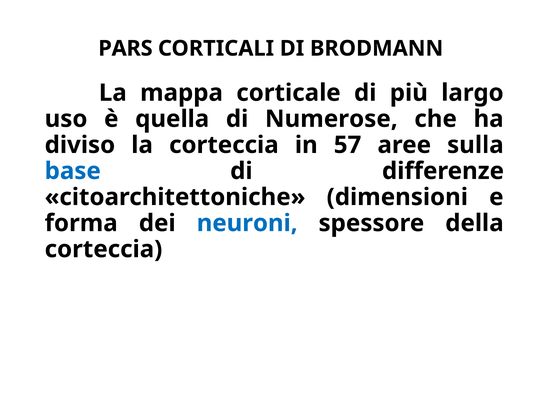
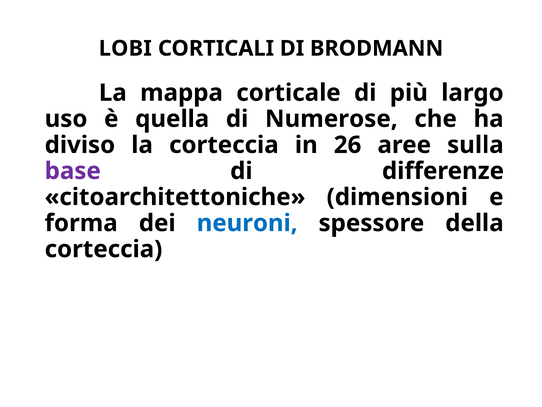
PARS: PARS -> LOBI
57: 57 -> 26
base colour: blue -> purple
